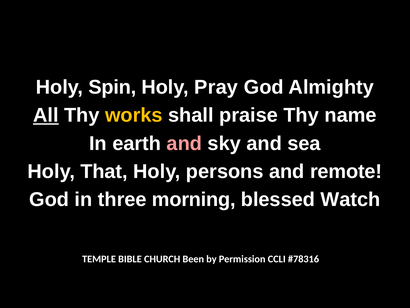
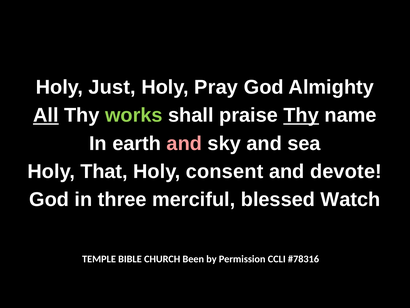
Spin: Spin -> Just
works colour: yellow -> light green
Thy at (301, 115) underline: none -> present
persons: persons -> consent
remote: remote -> devote
morning: morning -> merciful
